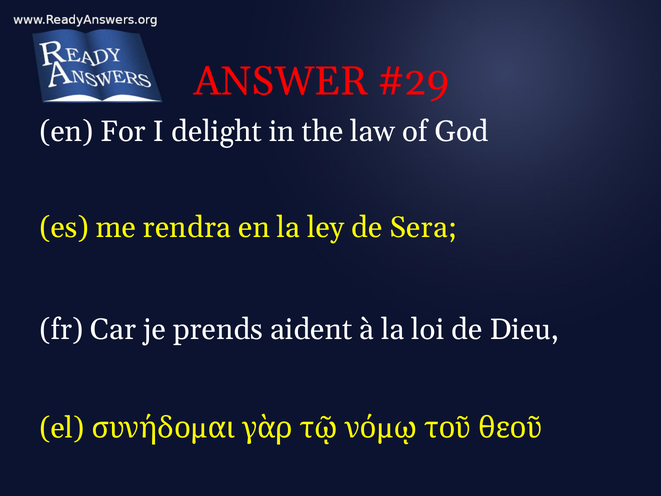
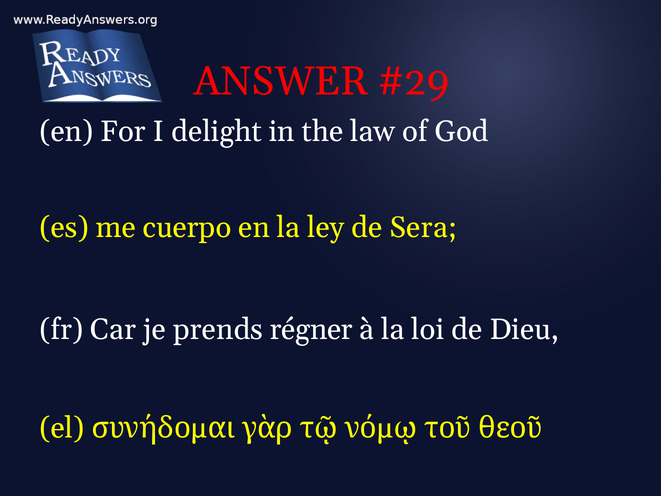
rendra: rendra -> cuerpo
aident: aident -> régner
